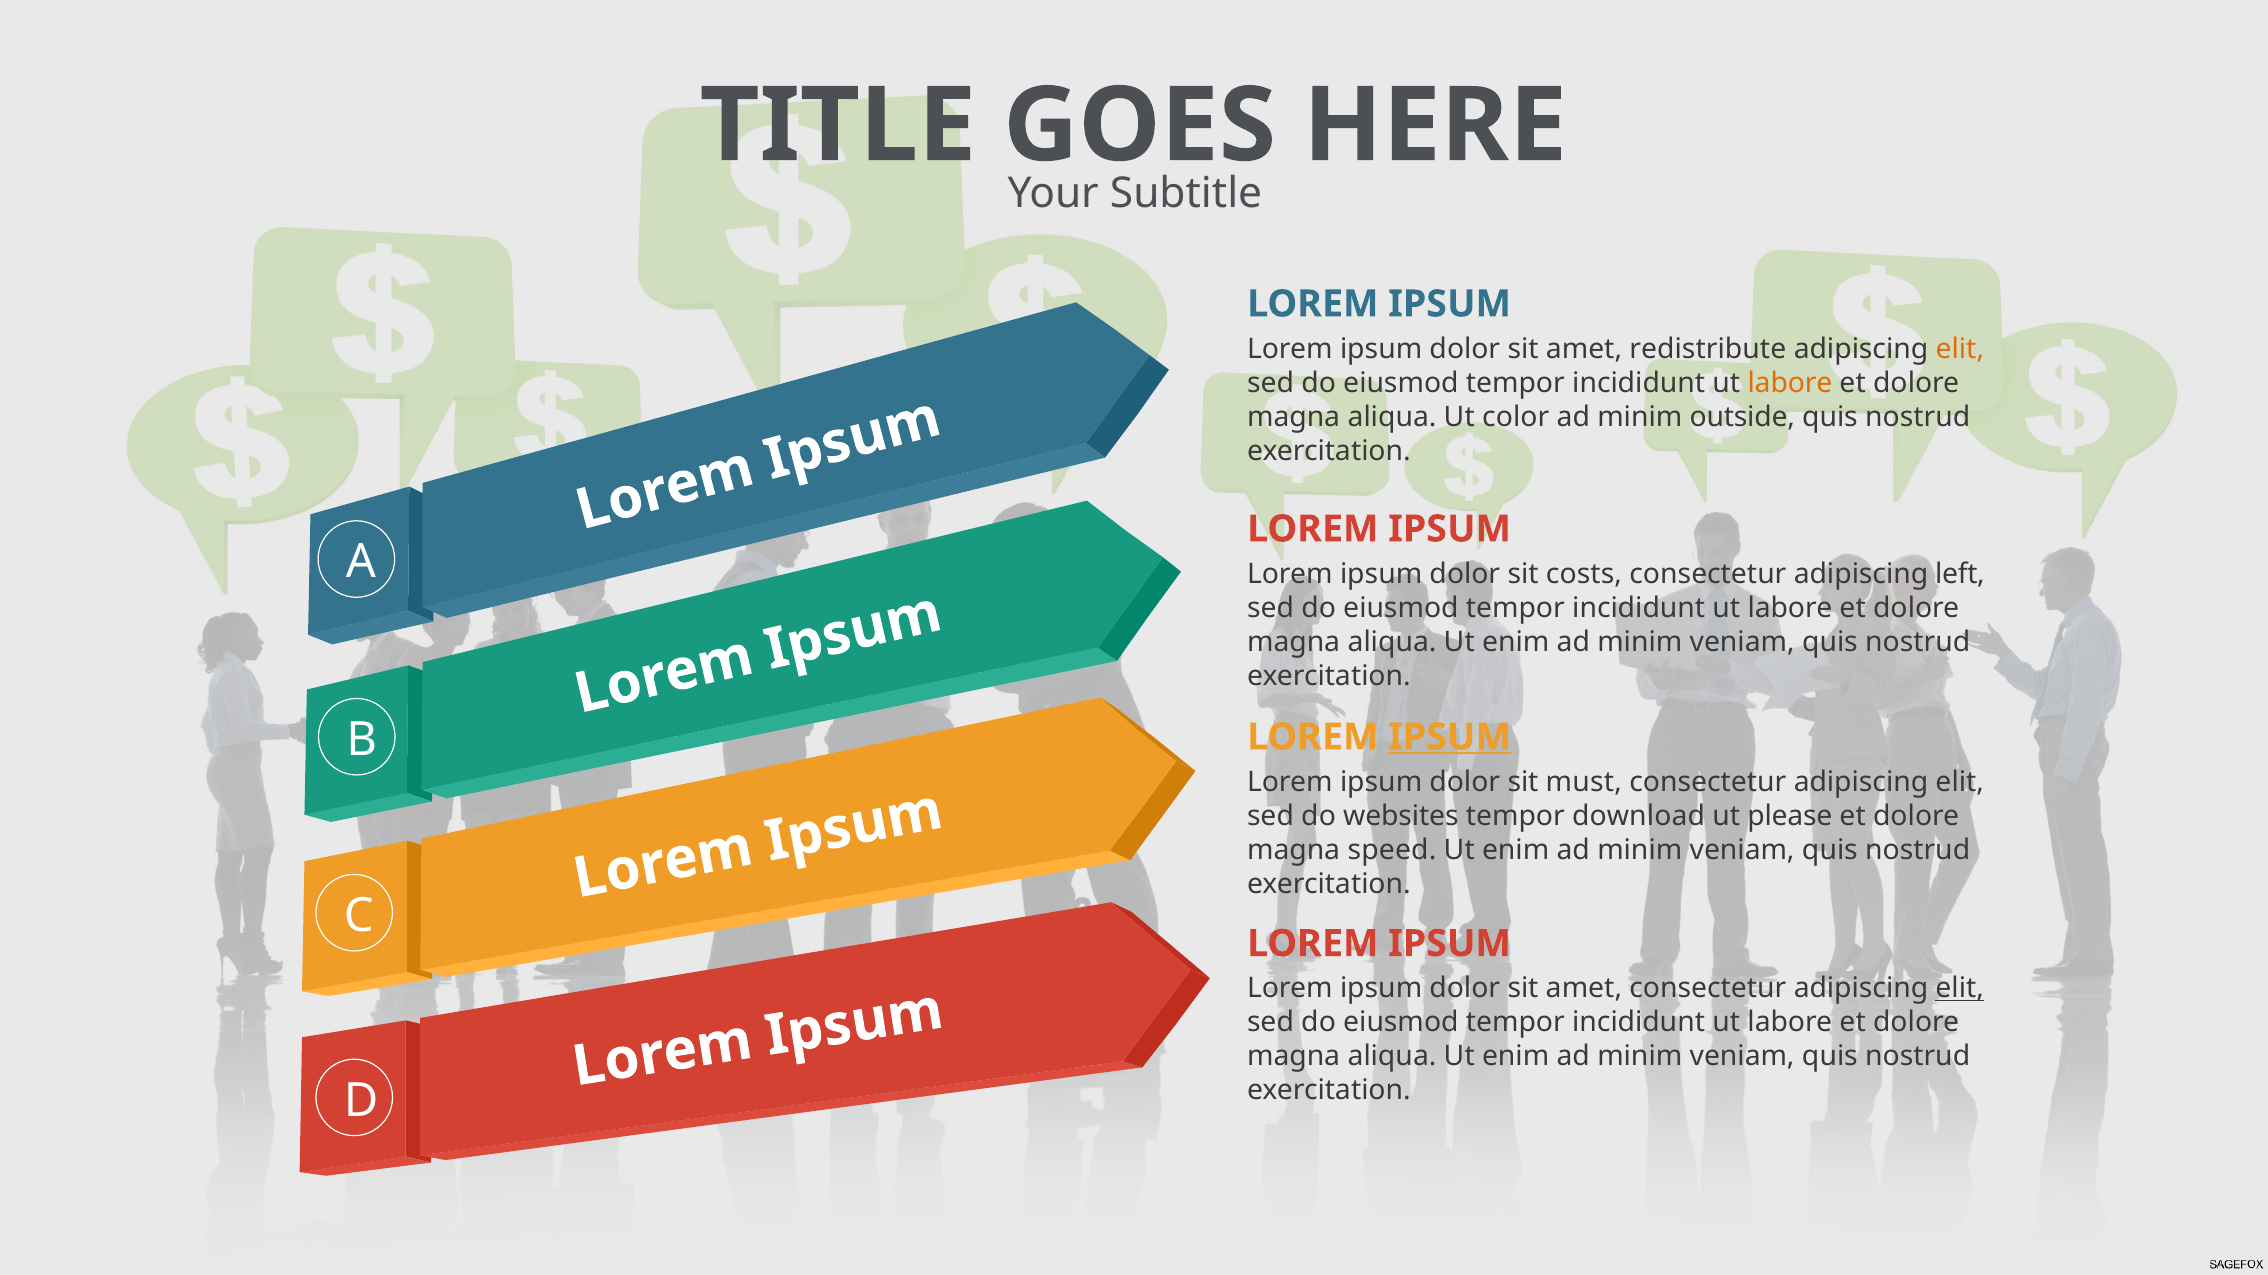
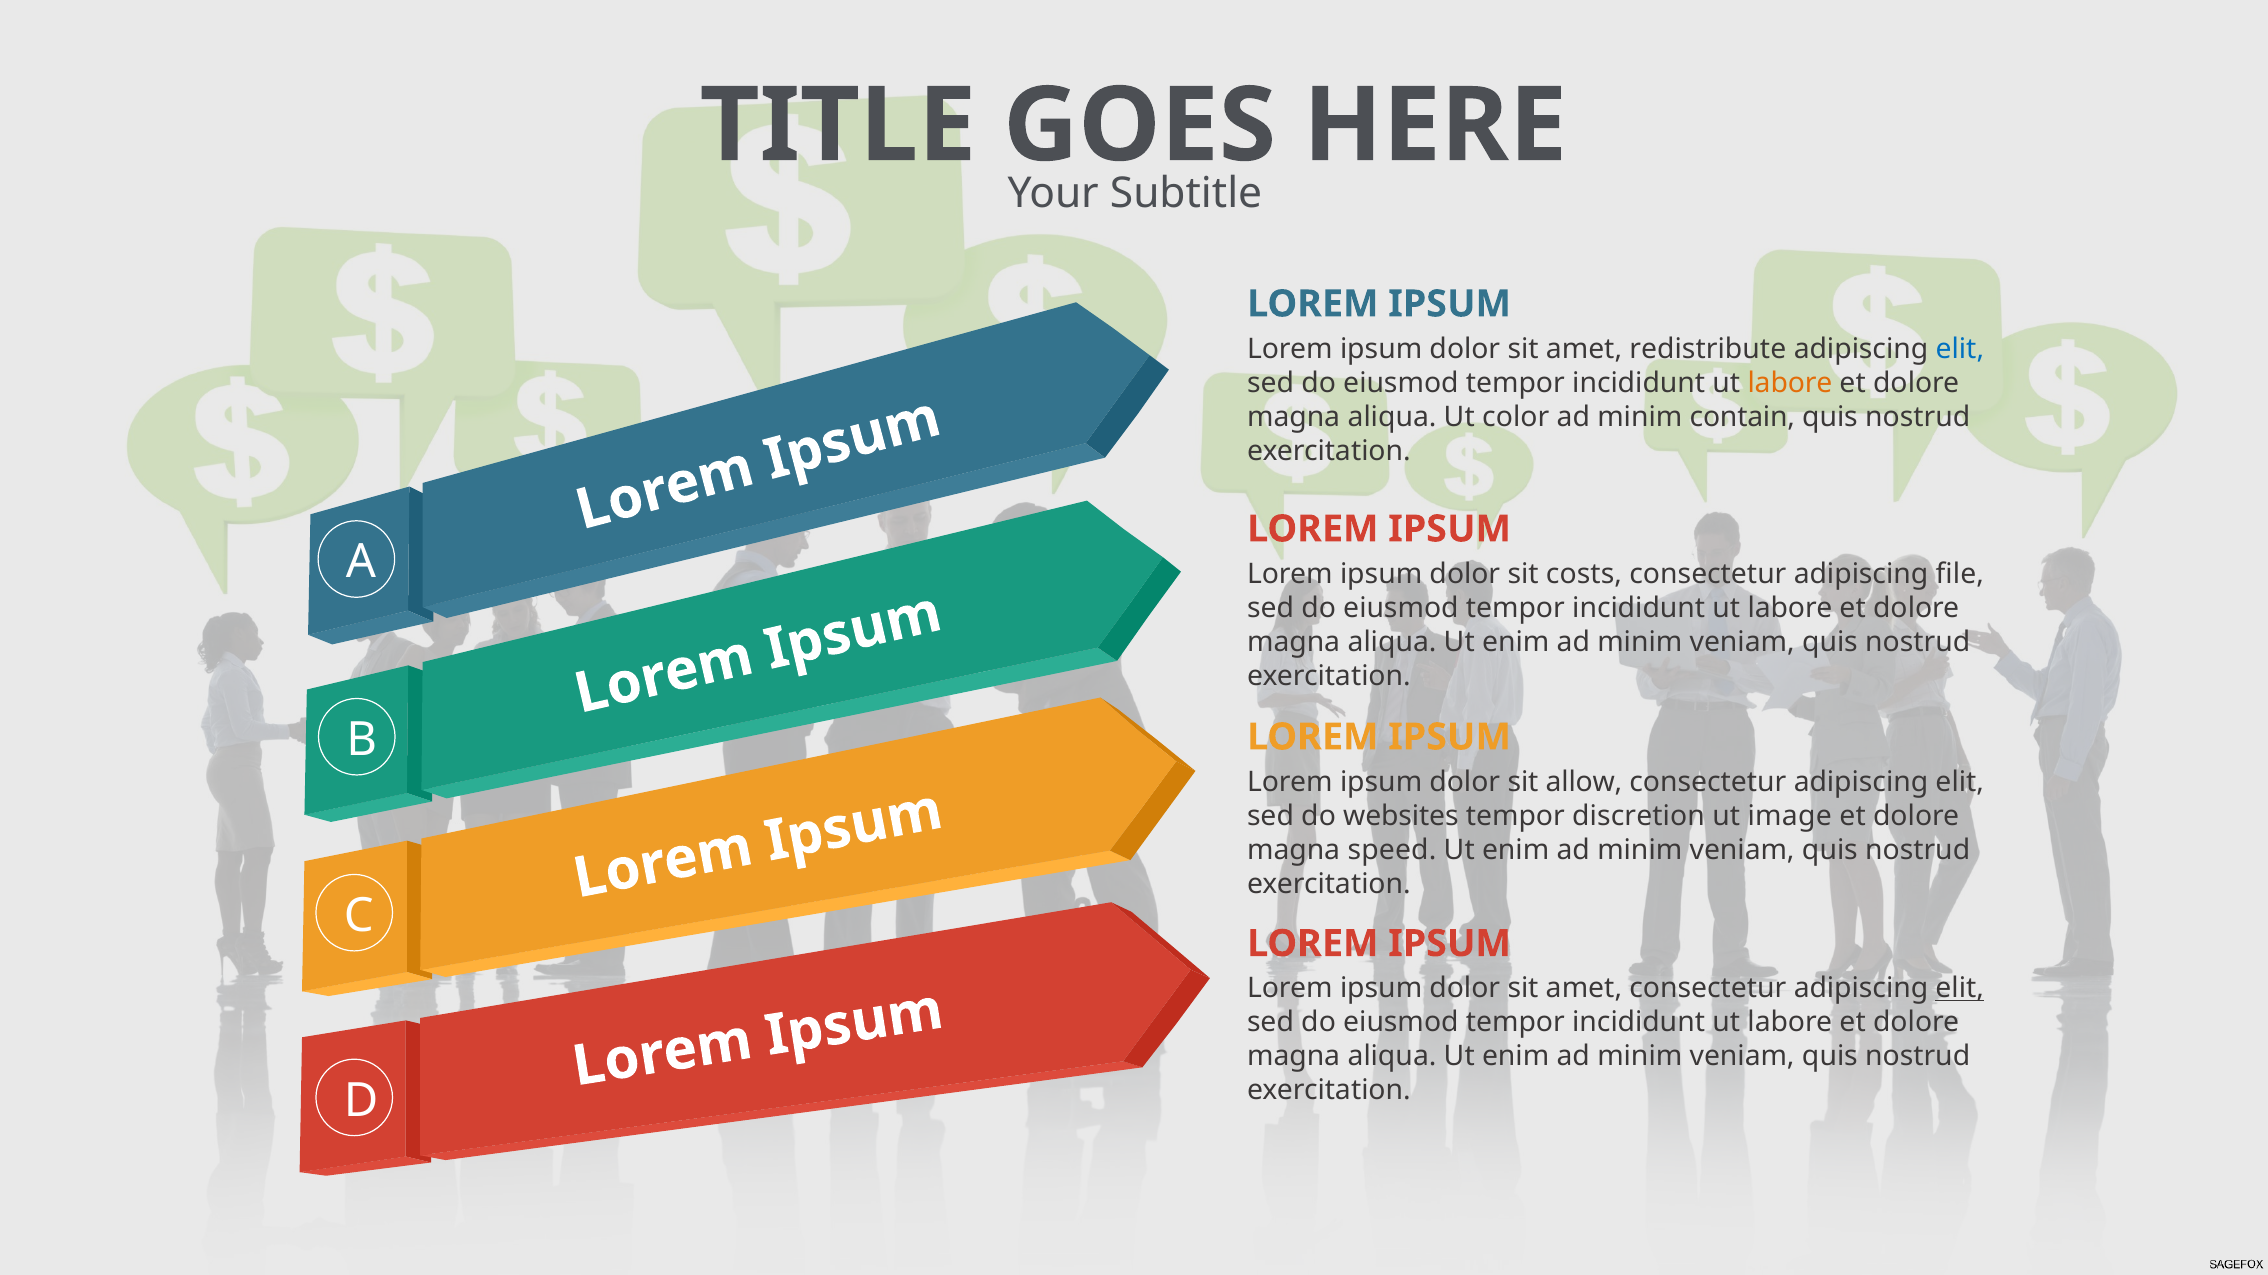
elit at (1960, 349) colour: orange -> blue
outside: outside -> contain
left: left -> file
IPSUM at (1450, 737) underline: present -> none
must: must -> allow
download: download -> discretion
please: please -> image
